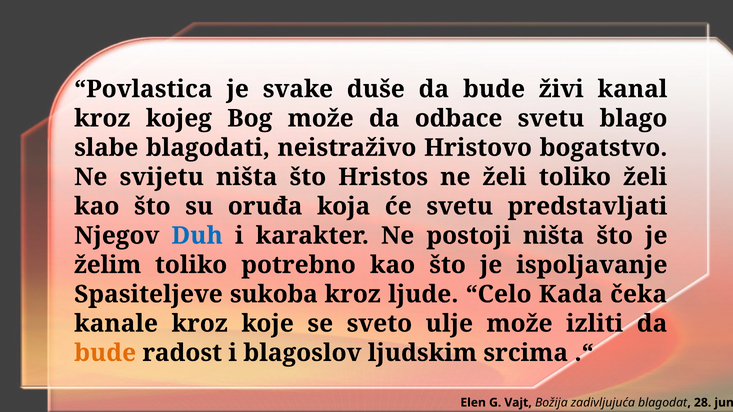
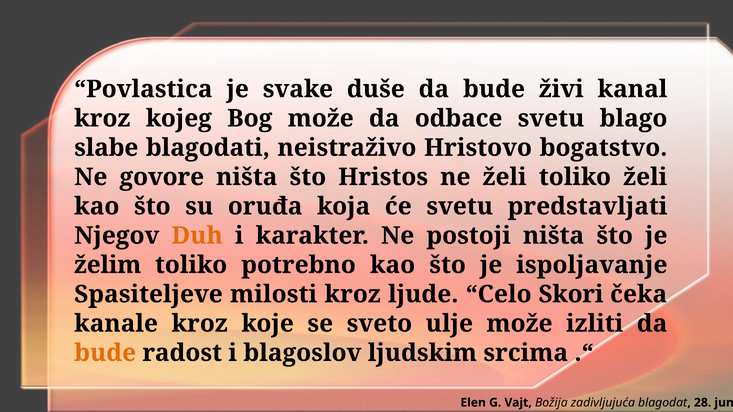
svijetu: svijetu -> govore
Duh colour: blue -> orange
sukoba: sukoba -> milosti
Kada: Kada -> Skori
